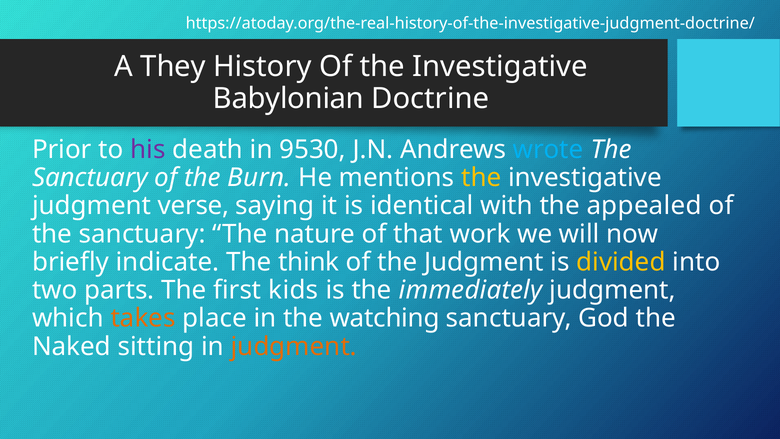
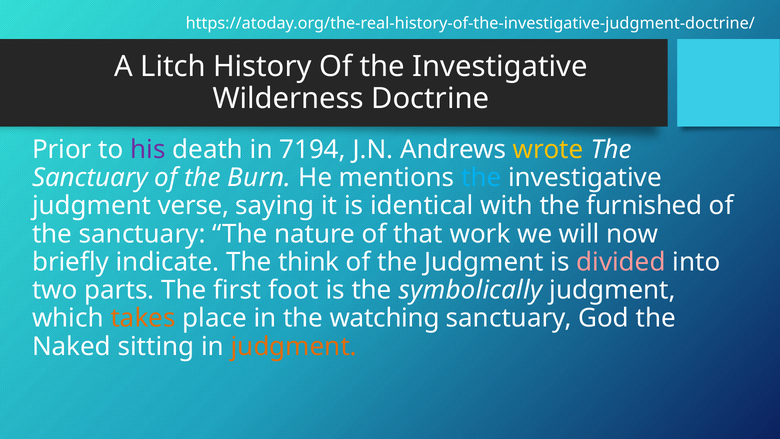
They: They -> Litch
Babylonian: Babylonian -> Wilderness
9530: 9530 -> 7194
wrote colour: light blue -> yellow
the at (481, 178) colour: yellow -> light blue
appealed: appealed -> furnished
divided colour: yellow -> pink
kids: kids -> foot
immediately: immediately -> symbolically
